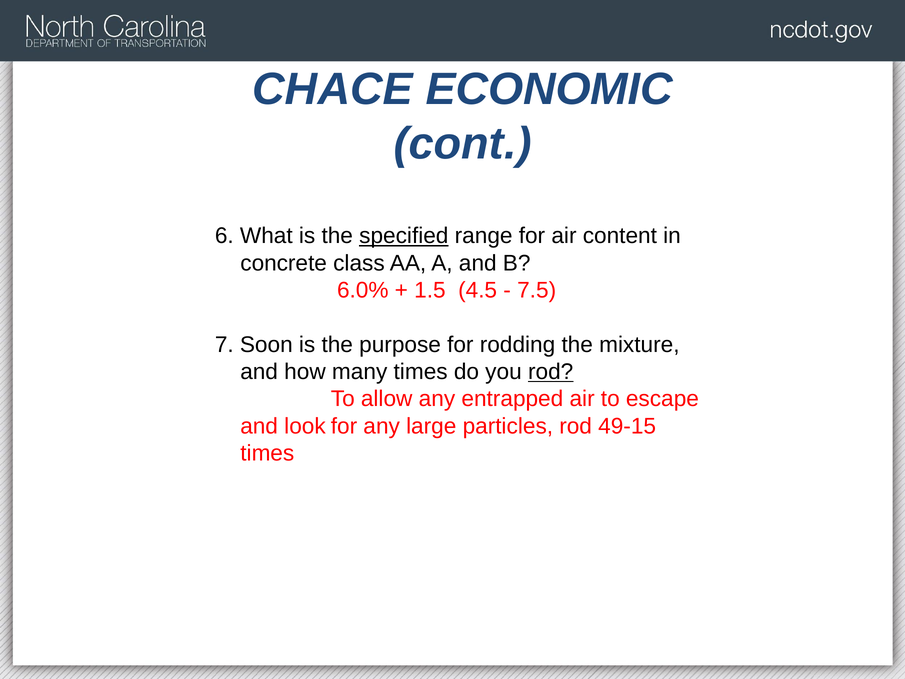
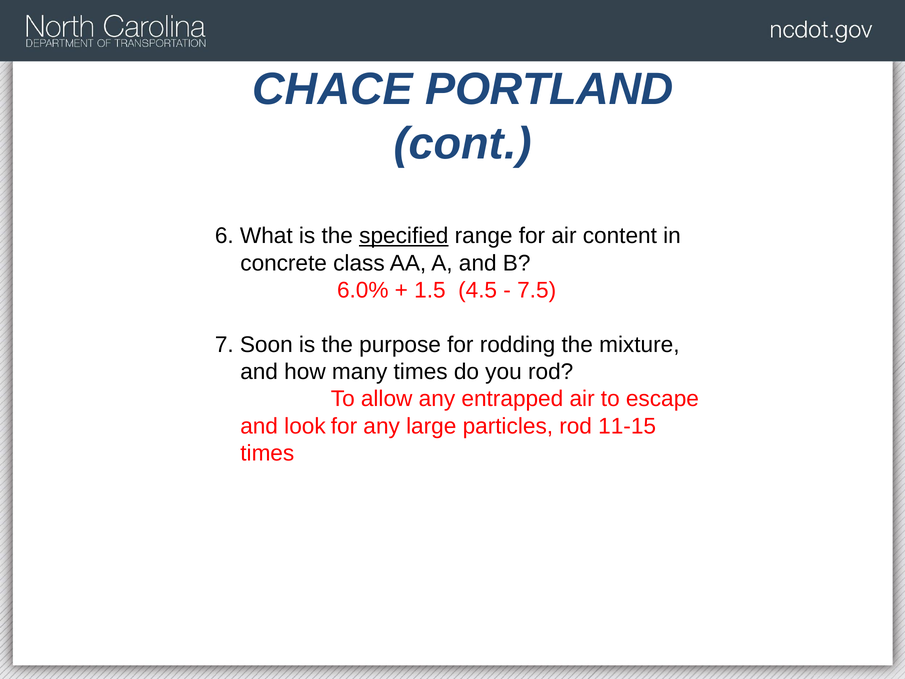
ECONOMIC: ECONOMIC -> PORTLAND
rod at (551, 372) underline: present -> none
49-15: 49-15 -> 11-15
